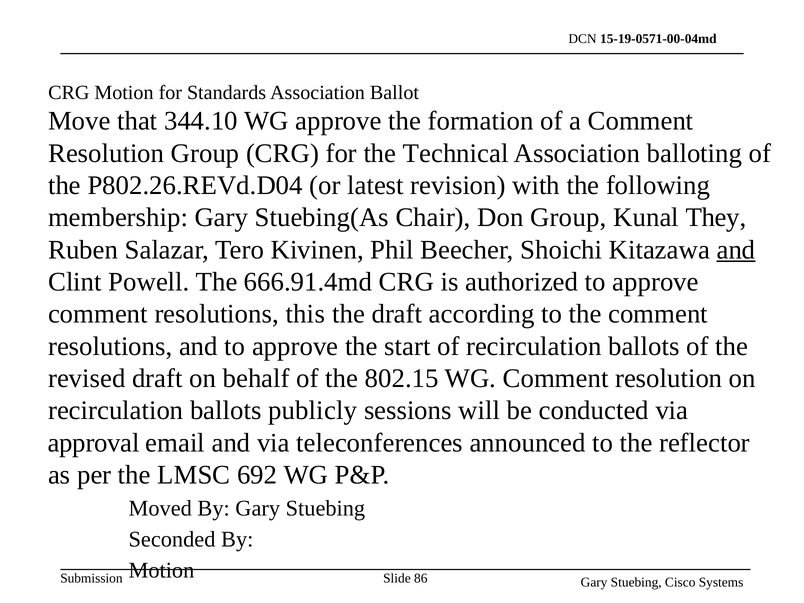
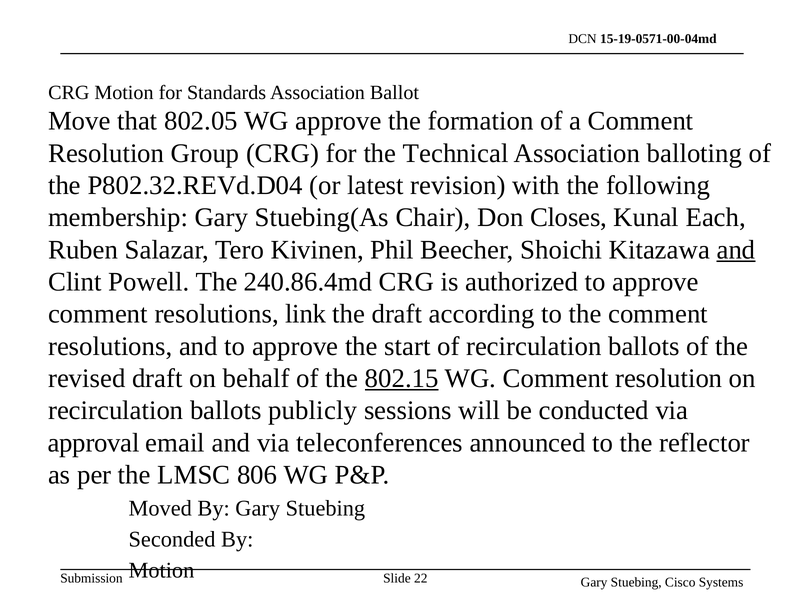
344.10: 344.10 -> 802.05
P802.26.REVd.D04: P802.26.REVd.D04 -> P802.32.REVd.D04
Don Group: Group -> Closes
They: They -> Each
666.91.4md: 666.91.4md -> 240.86.4md
this: this -> link
802.15 underline: none -> present
692: 692 -> 806
86: 86 -> 22
